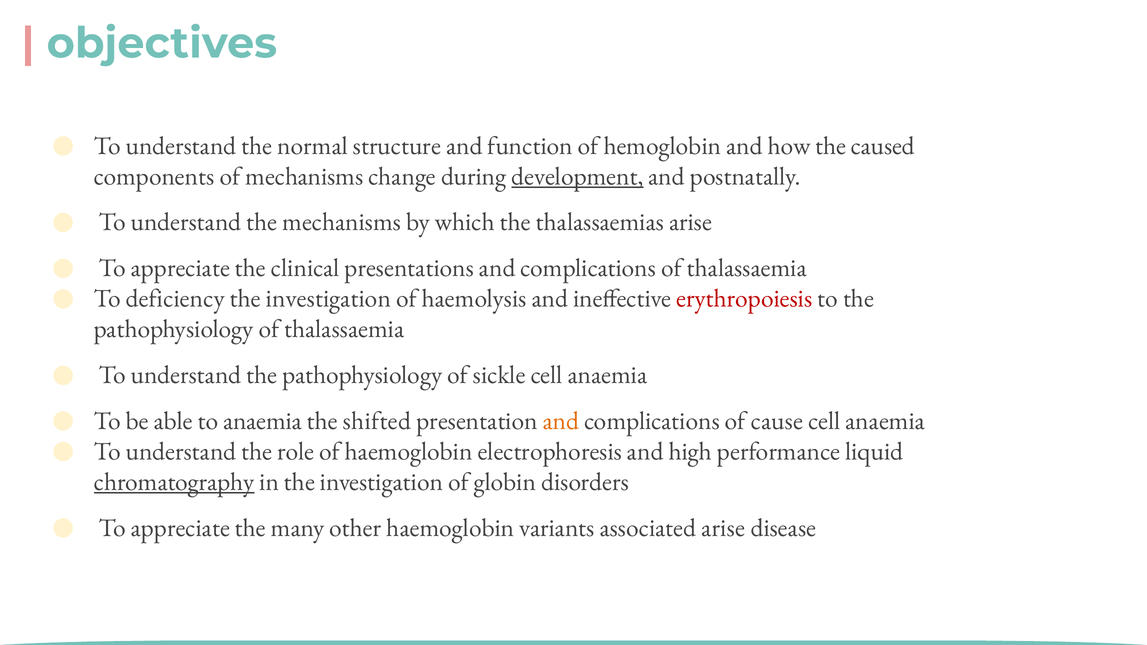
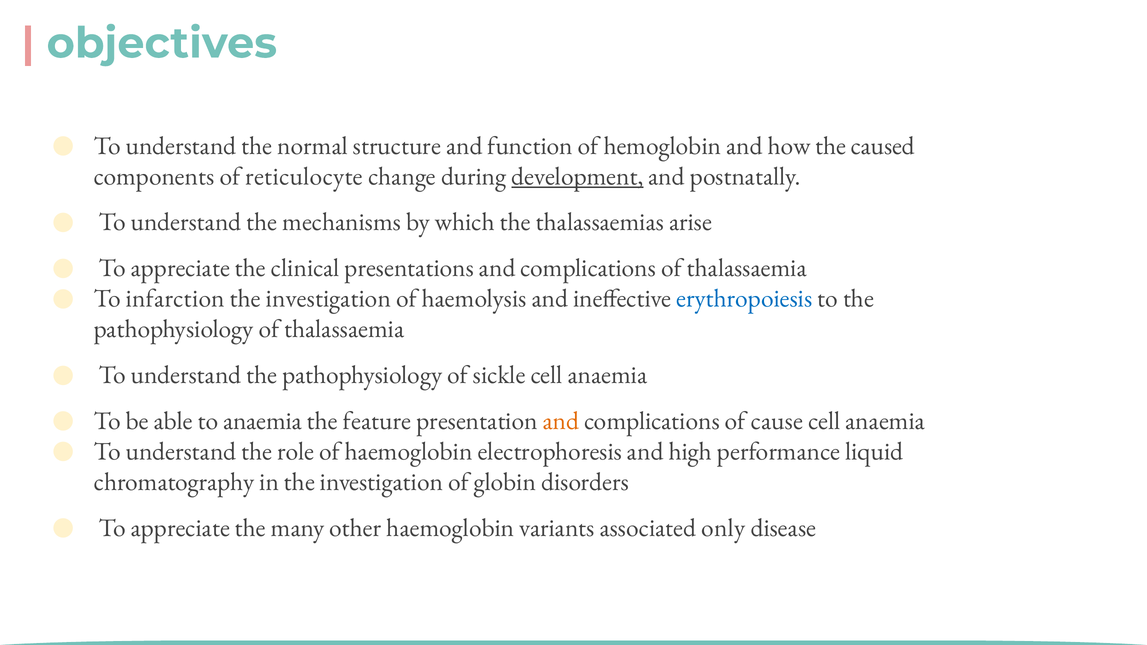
of mechanisms: mechanisms -> reticulocyte
deficiency: deficiency -> infarction
erythropoiesis colour: red -> blue
shifted: shifted -> feature
chromatography underline: present -> none
associated arise: arise -> only
